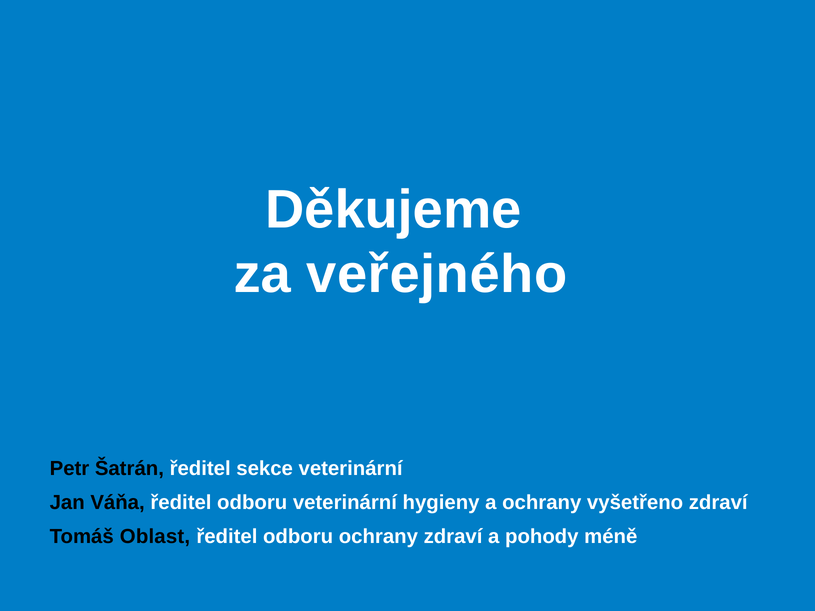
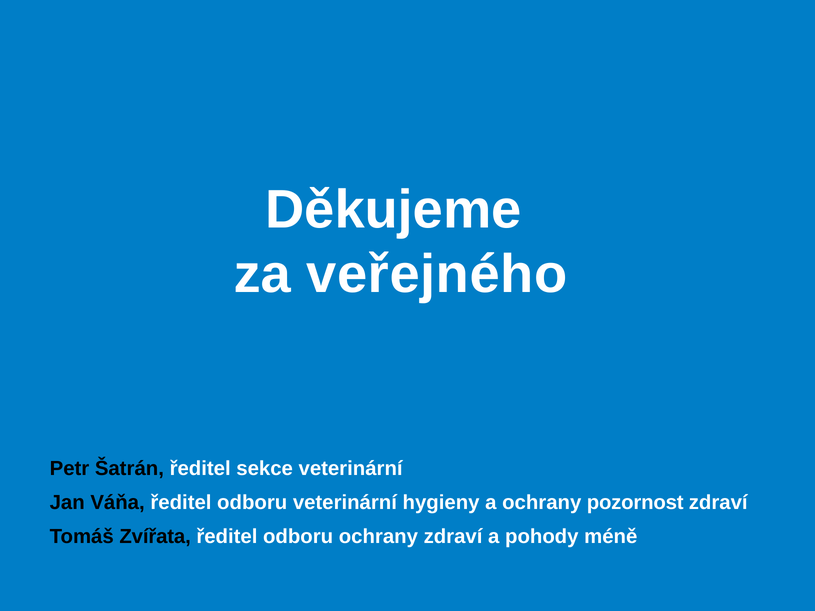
vyšetřeno: vyšetřeno -> pozornost
Oblast: Oblast -> Zvířata
